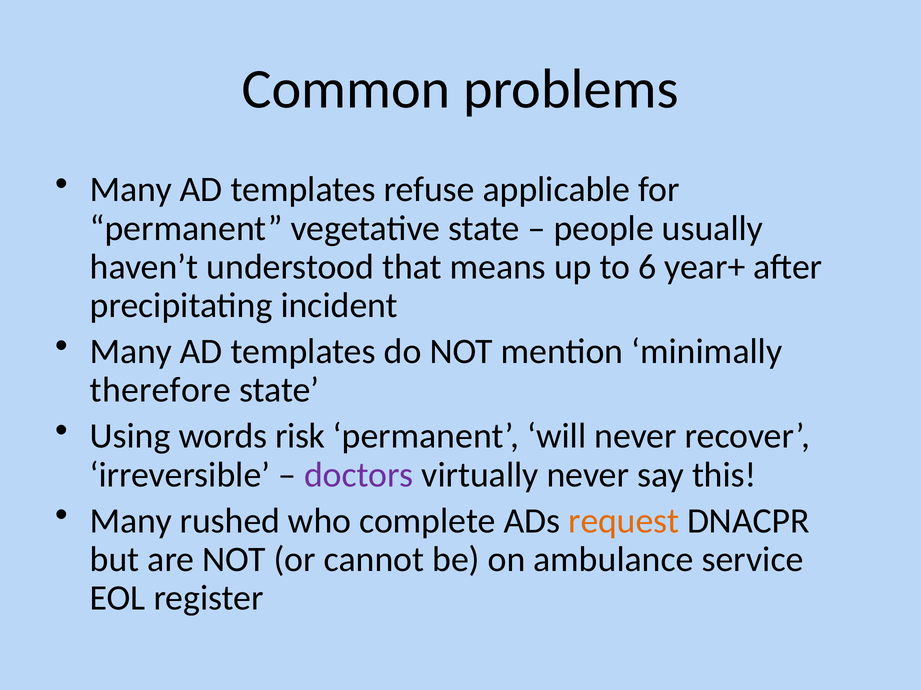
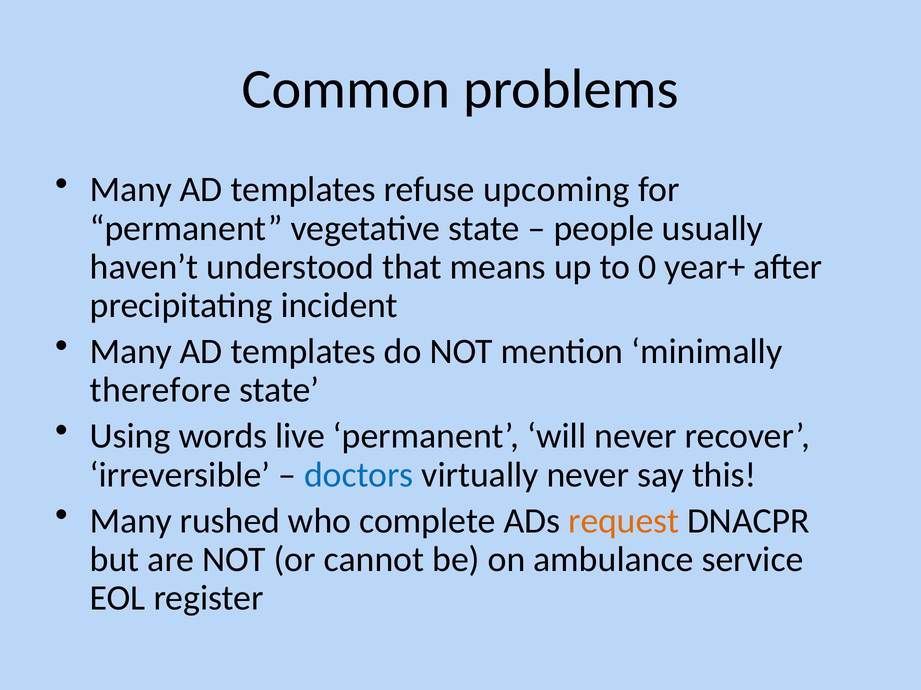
applicable: applicable -> upcoming
6: 6 -> 0
risk: risk -> live
doctors colour: purple -> blue
